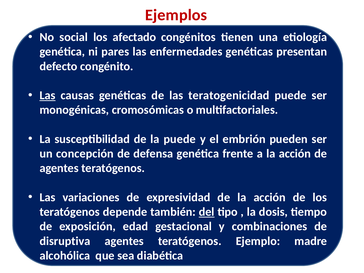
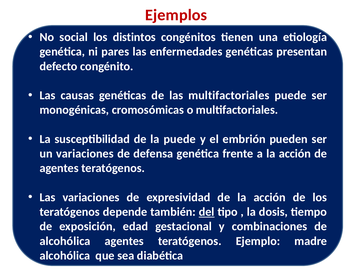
afectado: afectado -> distintos
Las at (48, 95) underline: present -> none
las teratogenicidad: teratogenicidad -> multifactoriales
un concepción: concepción -> variaciones
disruptiva at (65, 241): disruptiva -> alcohólica
